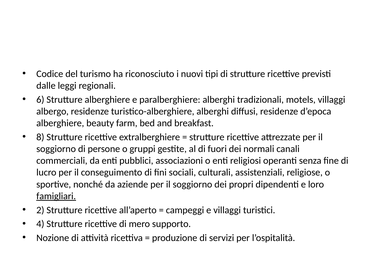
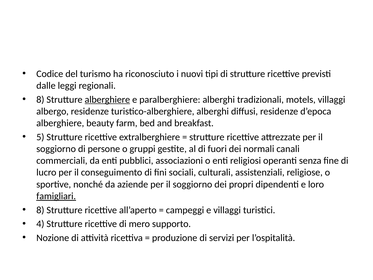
6 at (40, 99): 6 -> 8
alberghiere at (107, 99) underline: none -> present
8: 8 -> 5
2 at (40, 210): 2 -> 8
